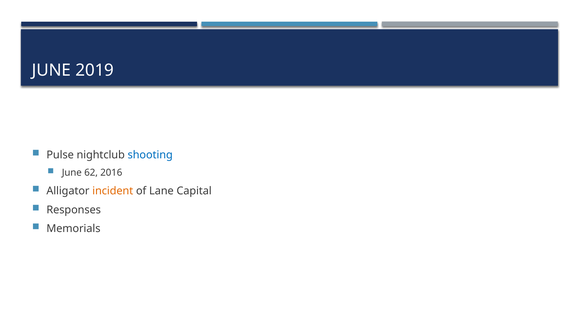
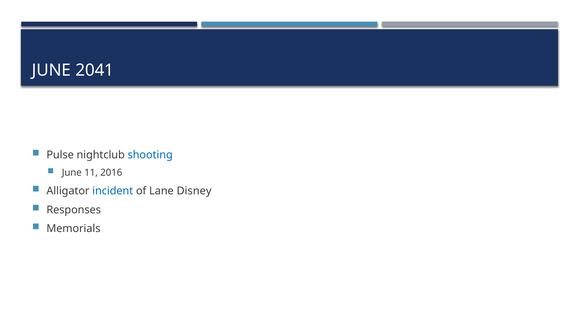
2019: 2019 -> 2041
62: 62 -> 11
incident colour: orange -> blue
Capital: Capital -> Disney
